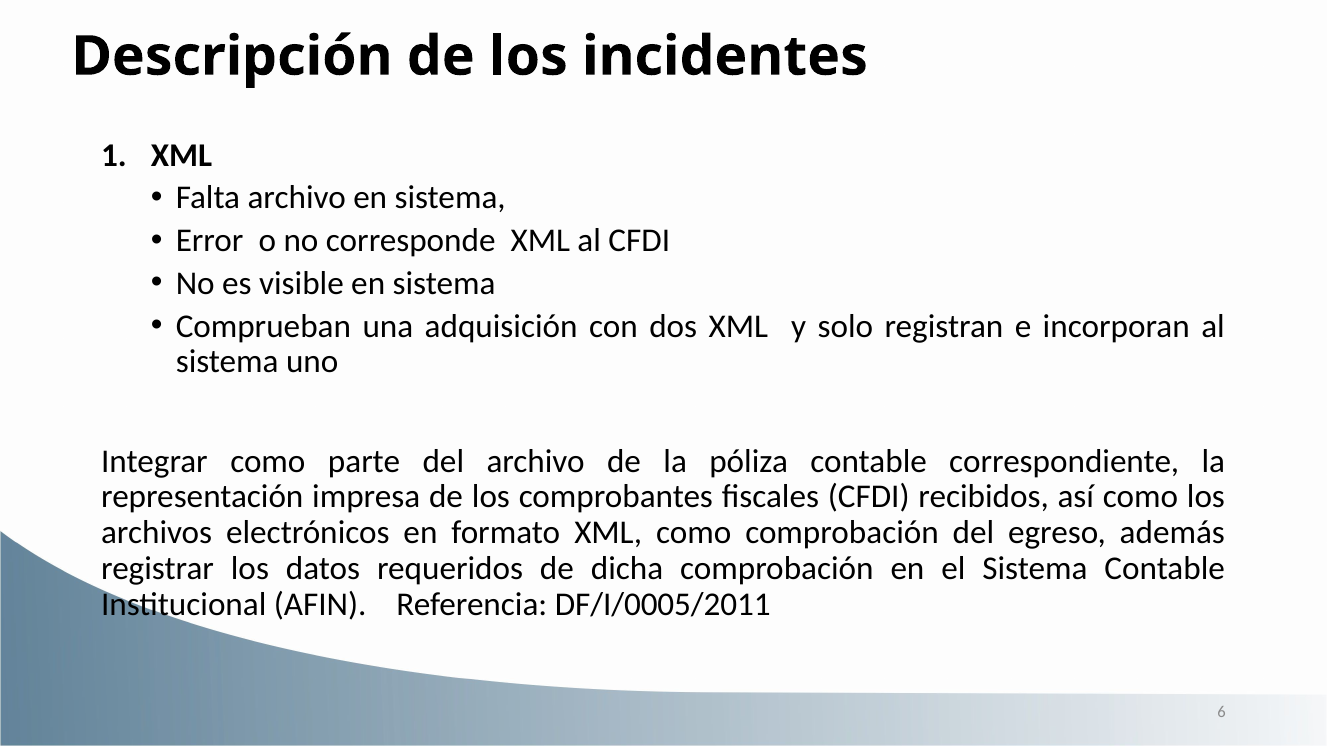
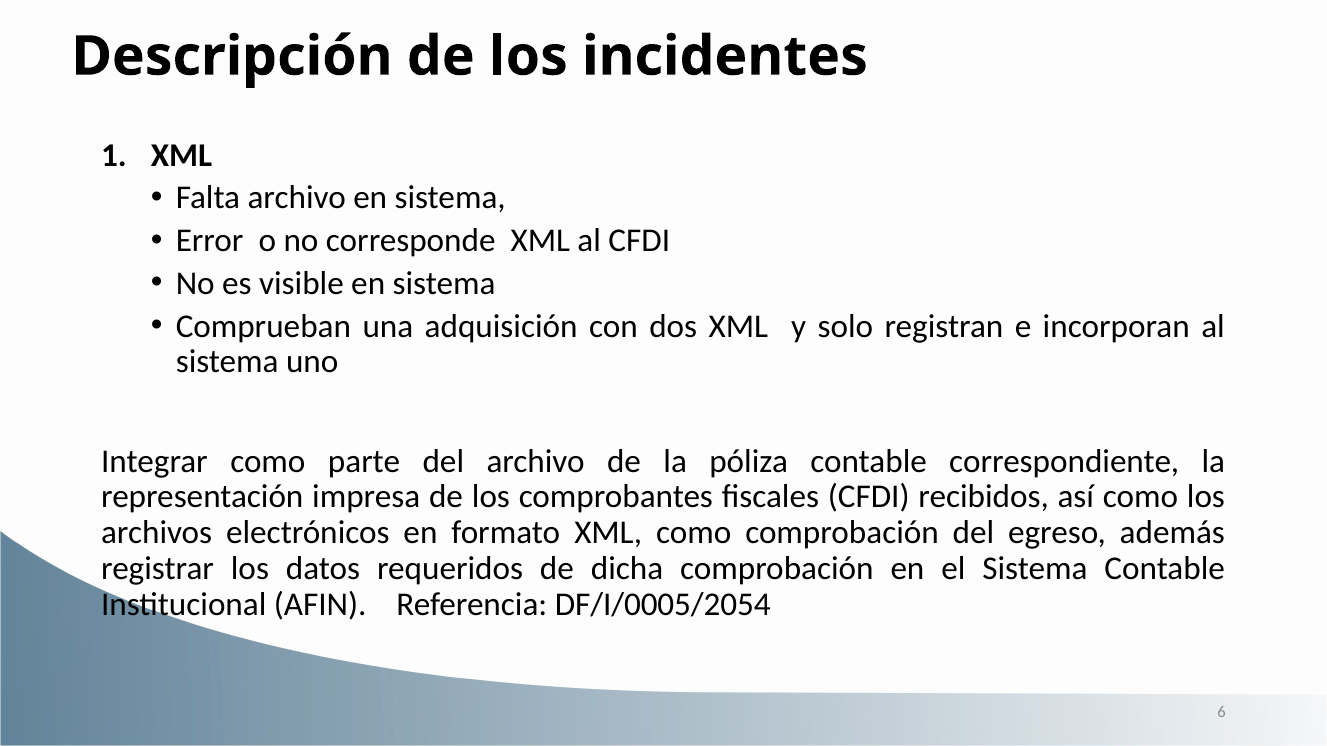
DF/I/0005/2011: DF/I/0005/2011 -> DF/I/0005/2054
